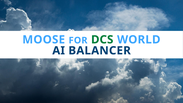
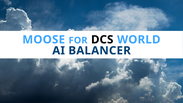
DCS colour: green -> black
